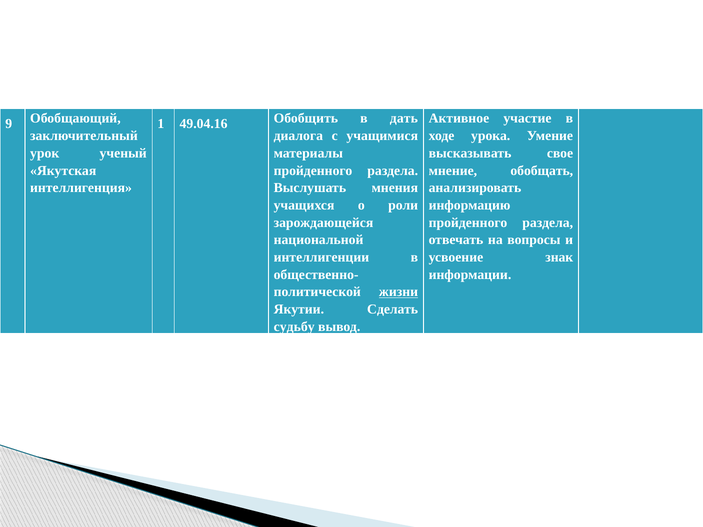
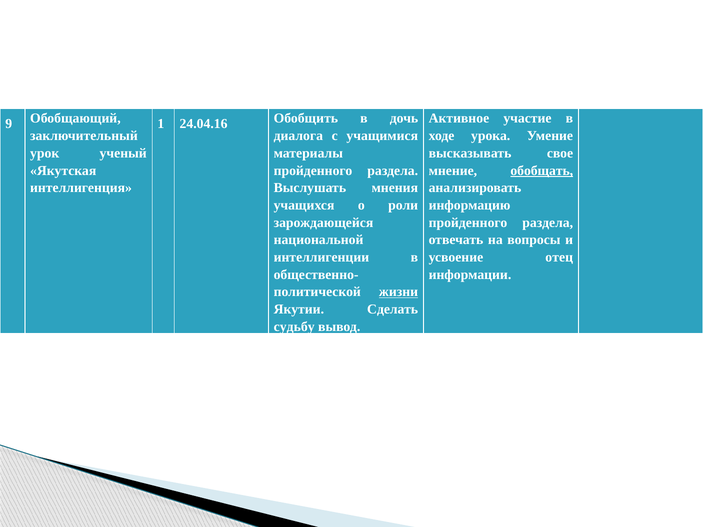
49.04.16: 49.04.16 -> 24.04.16
дать: дать -> дочь
обобщать underline: none -> present
знак: знак -> отец
